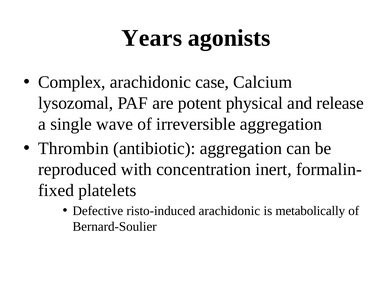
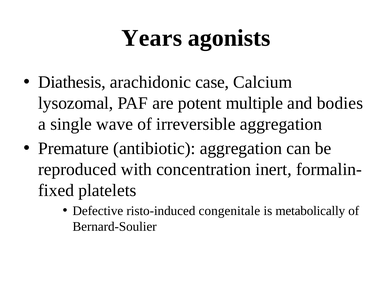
Complex: Complex -> Diathesis
physical: physical -> multiple
release: release -> bodies
Thrombin: Thrombin -> Premature
risto-induced arachidonic: arachidonic -> congenitale
